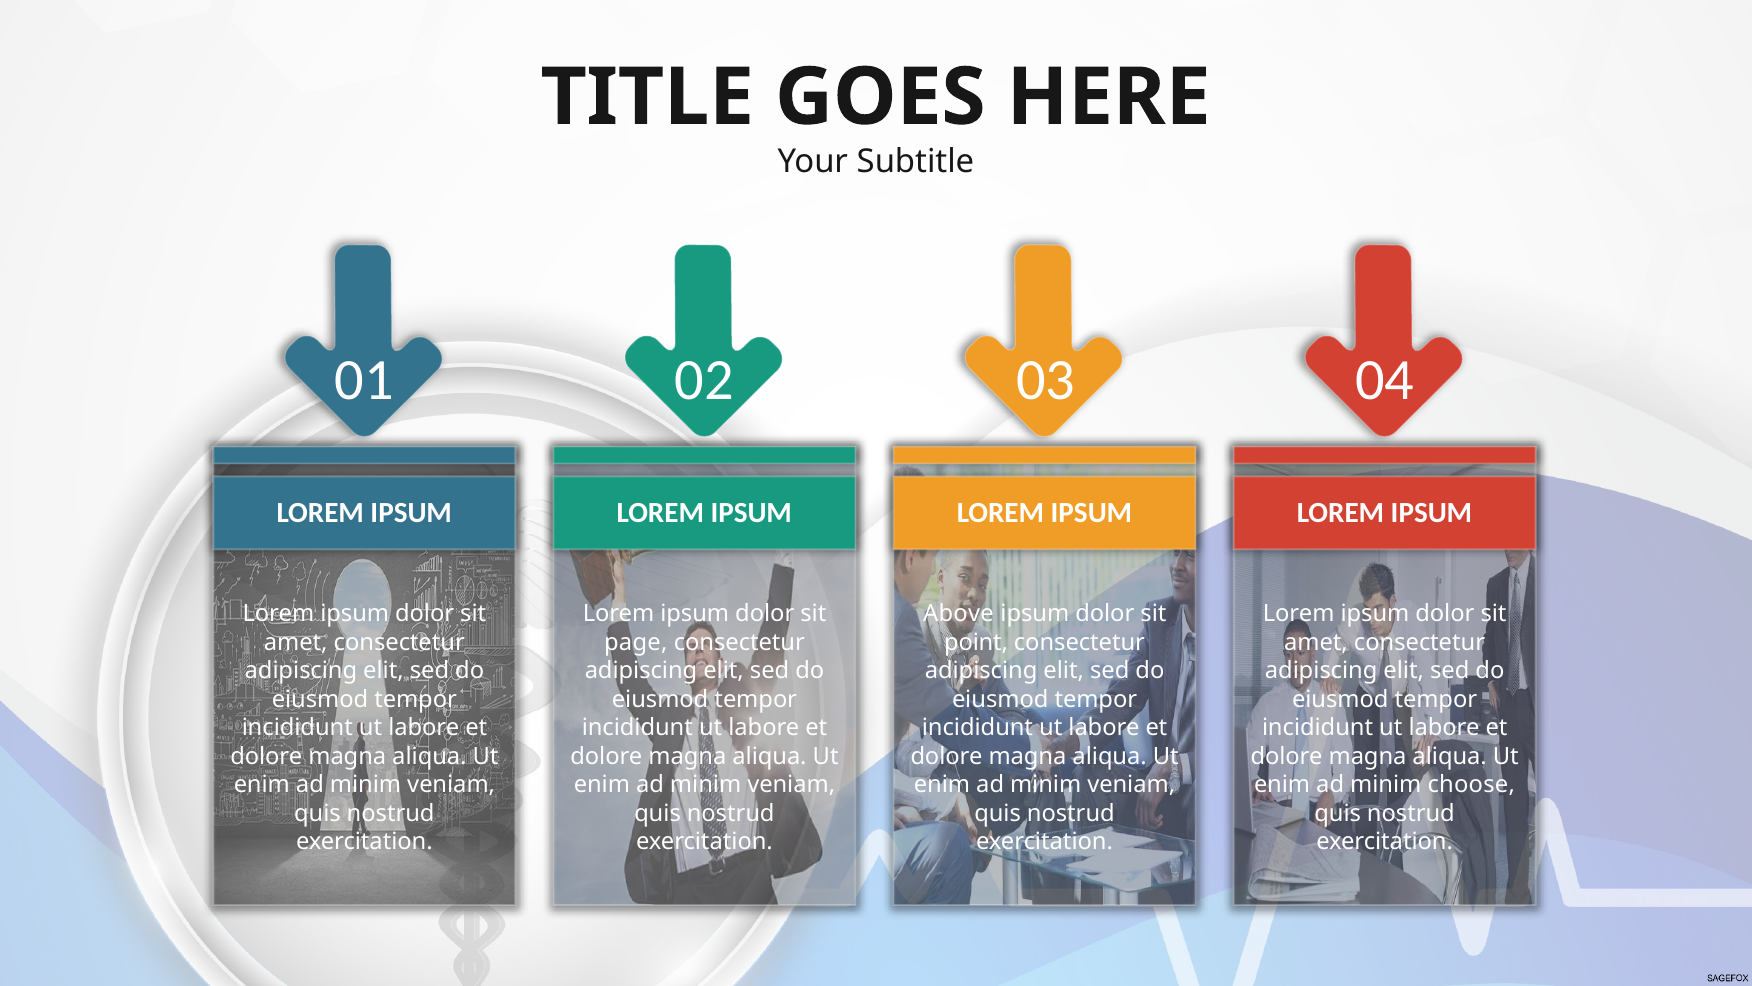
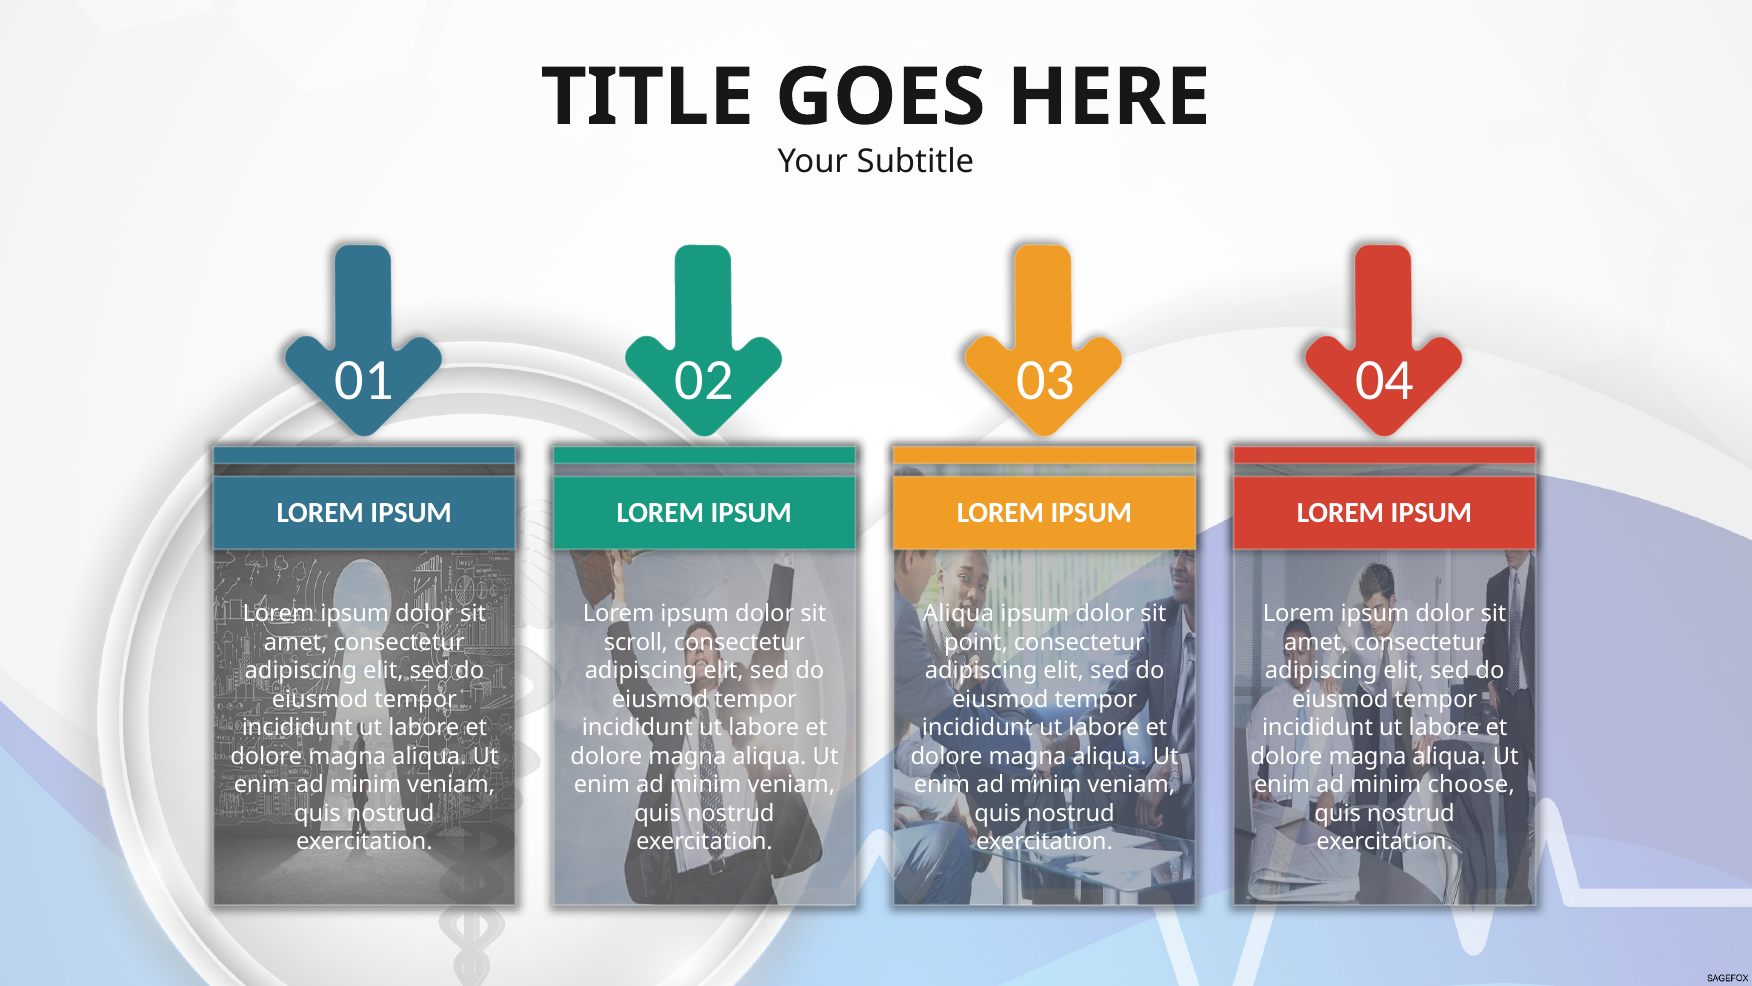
Above at (958, 614): Above -> Aliqua
page: page -> scroll
